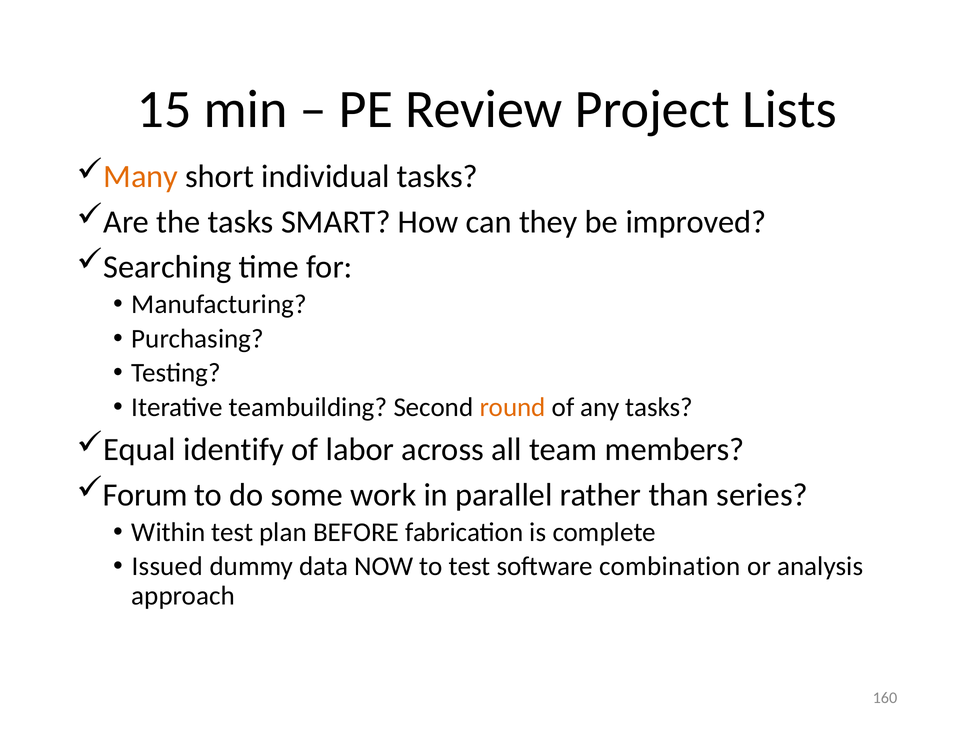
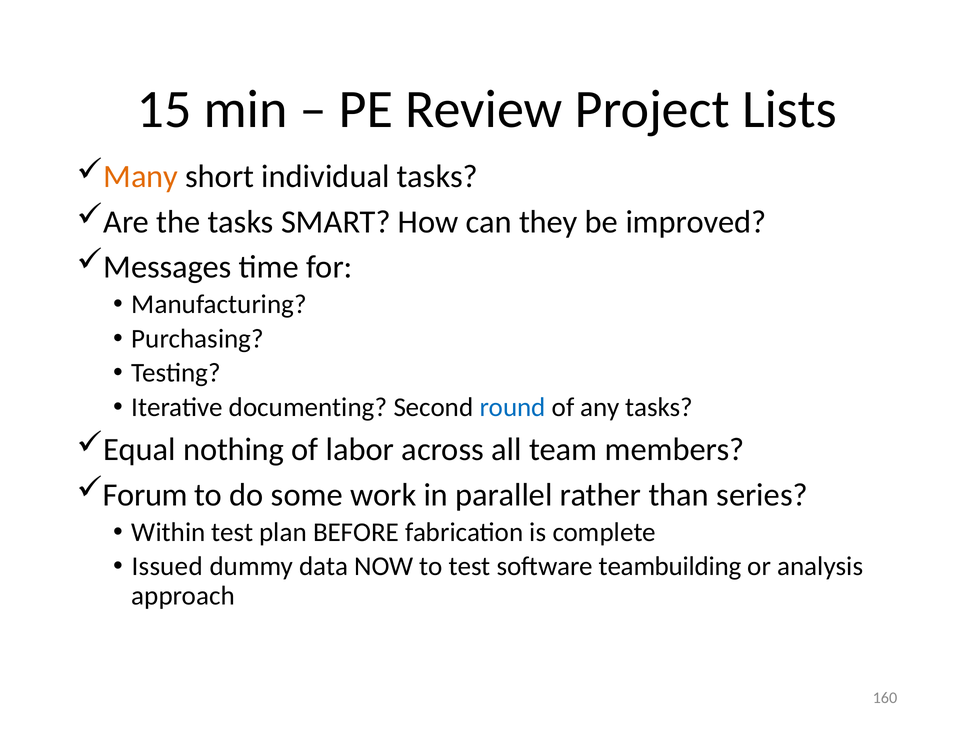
Searching: Searching -> Messages
teambuilding: teambuilding -> documenting
round colour: orange -> blue
identify: identify -> nothing
combination: combination -> teambuilding
